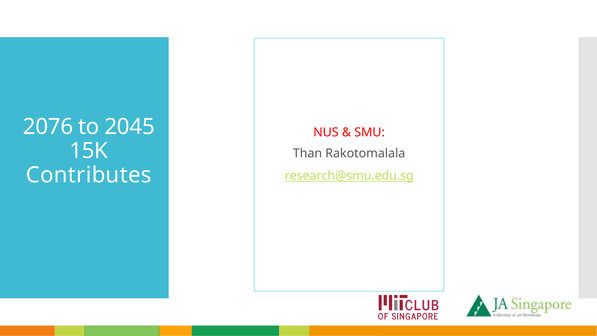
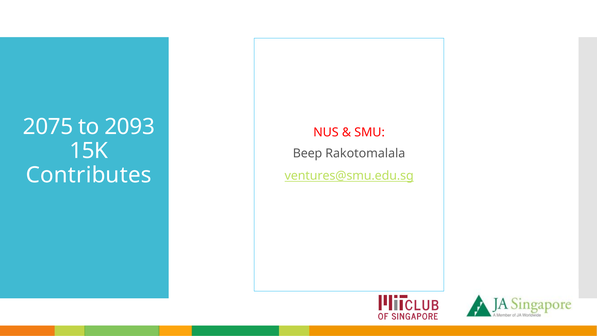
2076: 2076 -> 2075
2045: 2045 -> 2093
Than: Than -> Beep
research@smu.edu.sg: research@smu.edu.sg -> ventures@smu.edu.sg
